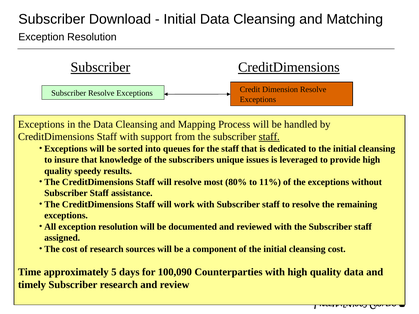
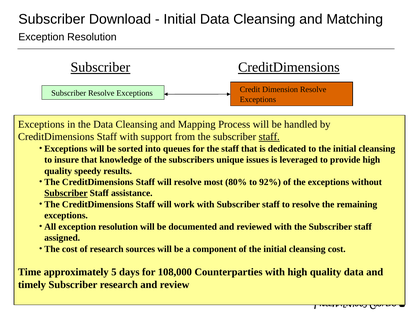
11%: 11% -> 92%
Subscriber at (66, 193) underline: none -> present
100,090: 100,090 -> 108,000
